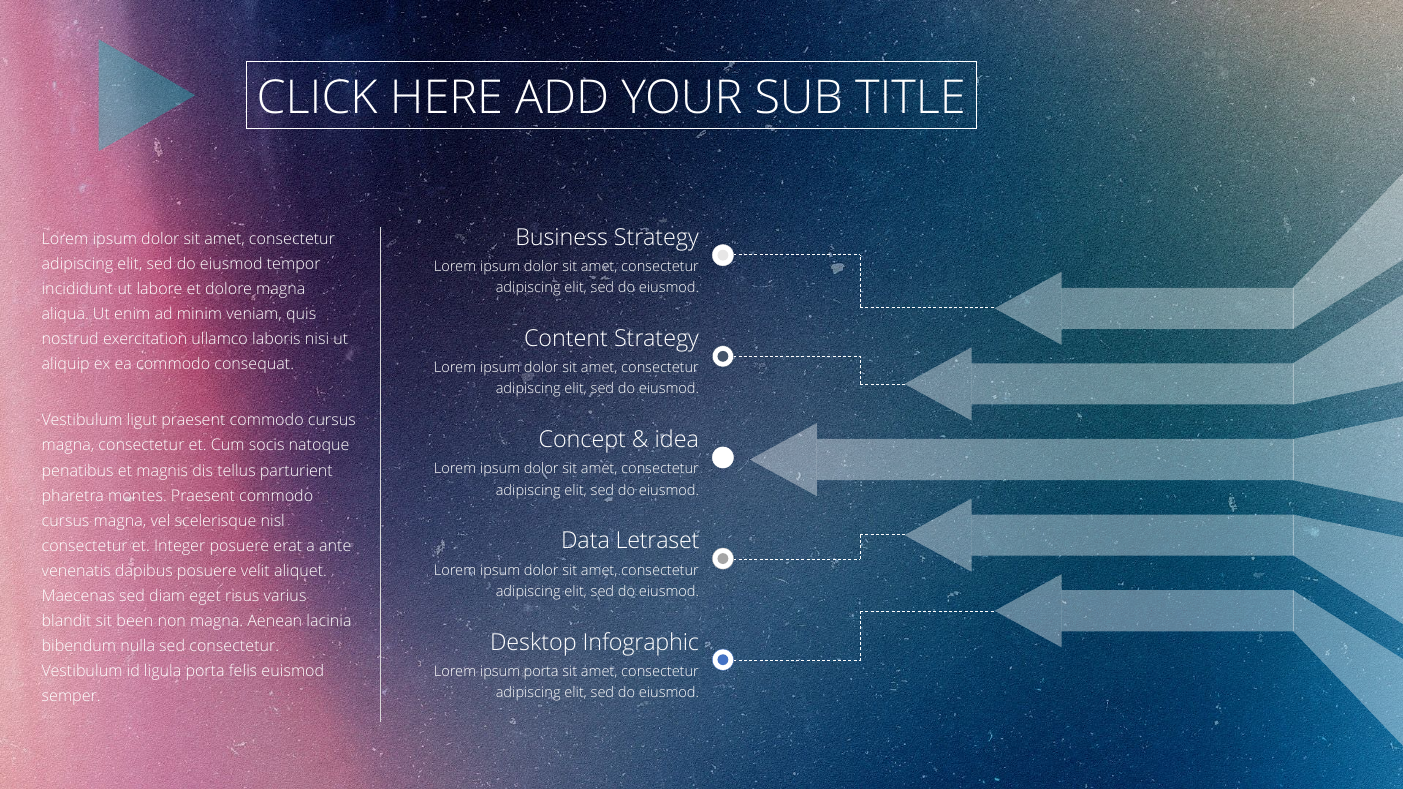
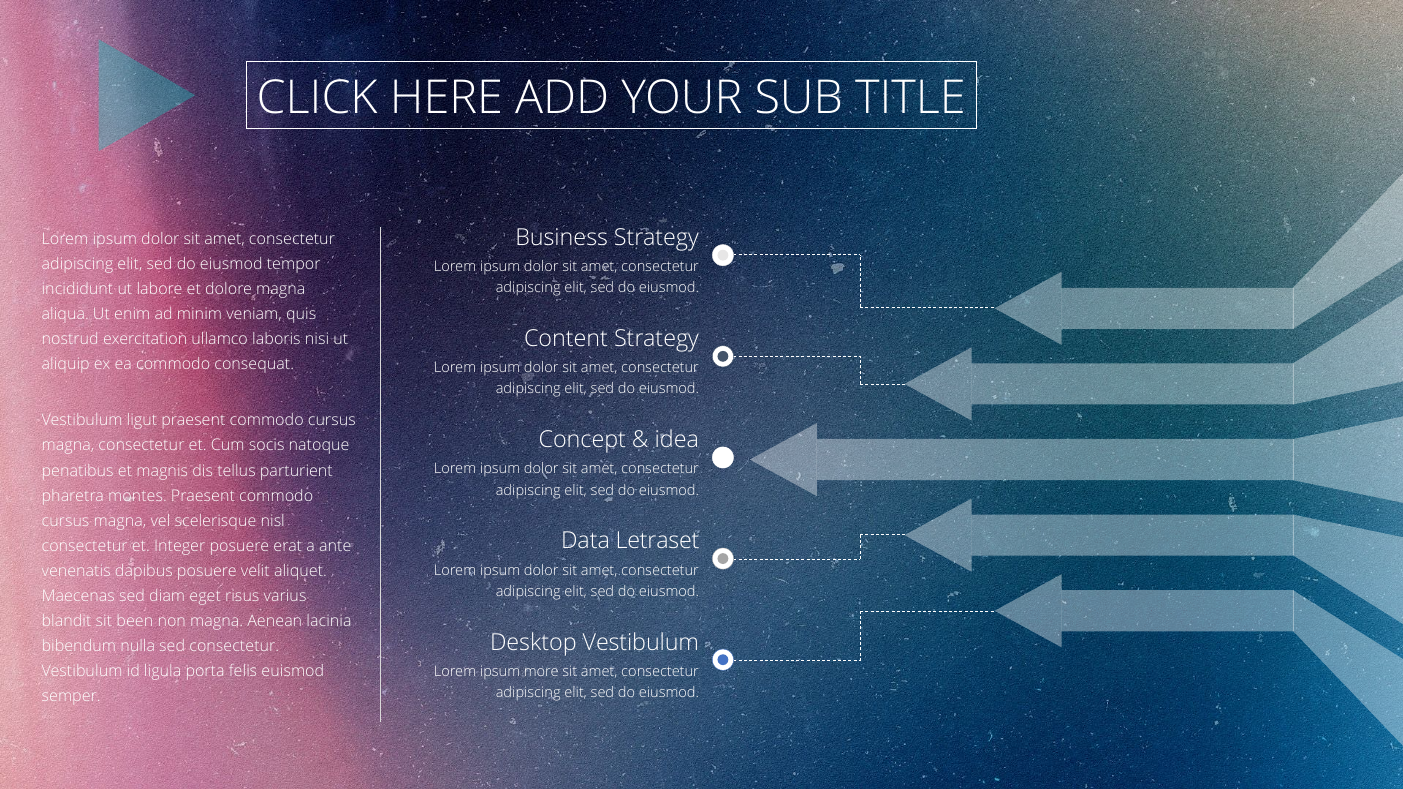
Desktop Infographic: Infographic -> Vestibulum
ipsum porta: porta -> more
